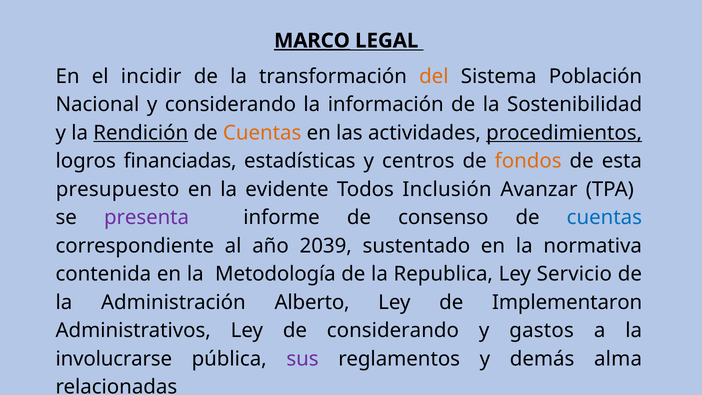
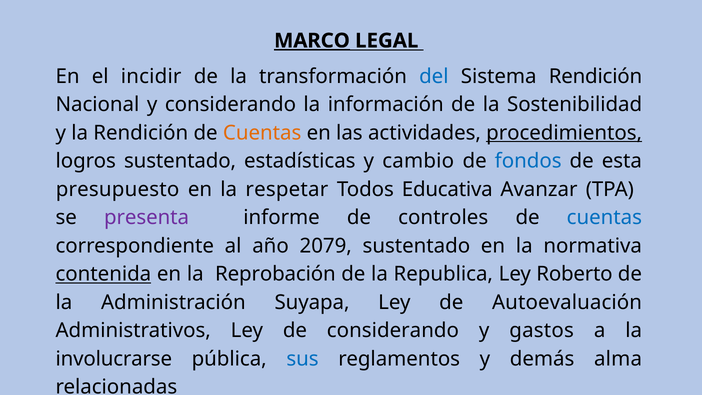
del colour: orange -> blue
Sistema Población: Población -> Rendición
Rendición at (141, 133) underline: present -> none
logros financiadas: financiadas -> sustentado
centros: centros -> cambio
fondos colour: orange -> blue
evidente: evidente -> respetar
Inclusión: Inclusión -> Educativa
consenso: consenso -> controles
2039: 2039 -> 2079
contenida underline: none -> present
Metodología: Metodología -> Reprobación
Servicio: Servicio -> Roberto
Alberto: Alberto -> Suyapa
Implementaron: Implementaron -> Autoevaluación
sus colour: purple -> blue
